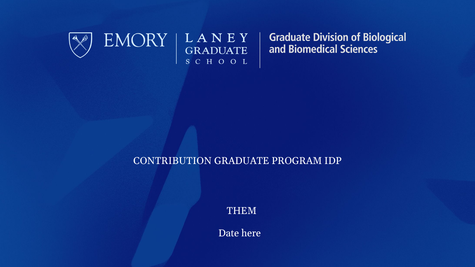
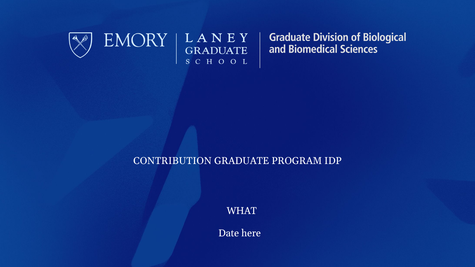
THEM: THEM -> WHAT
